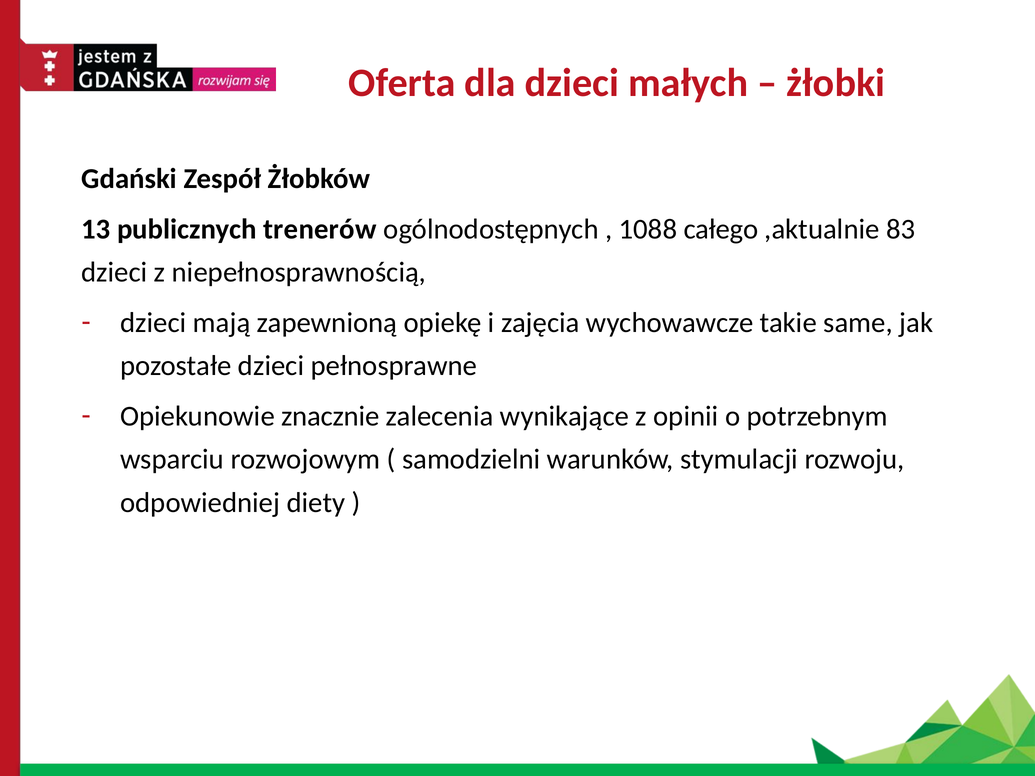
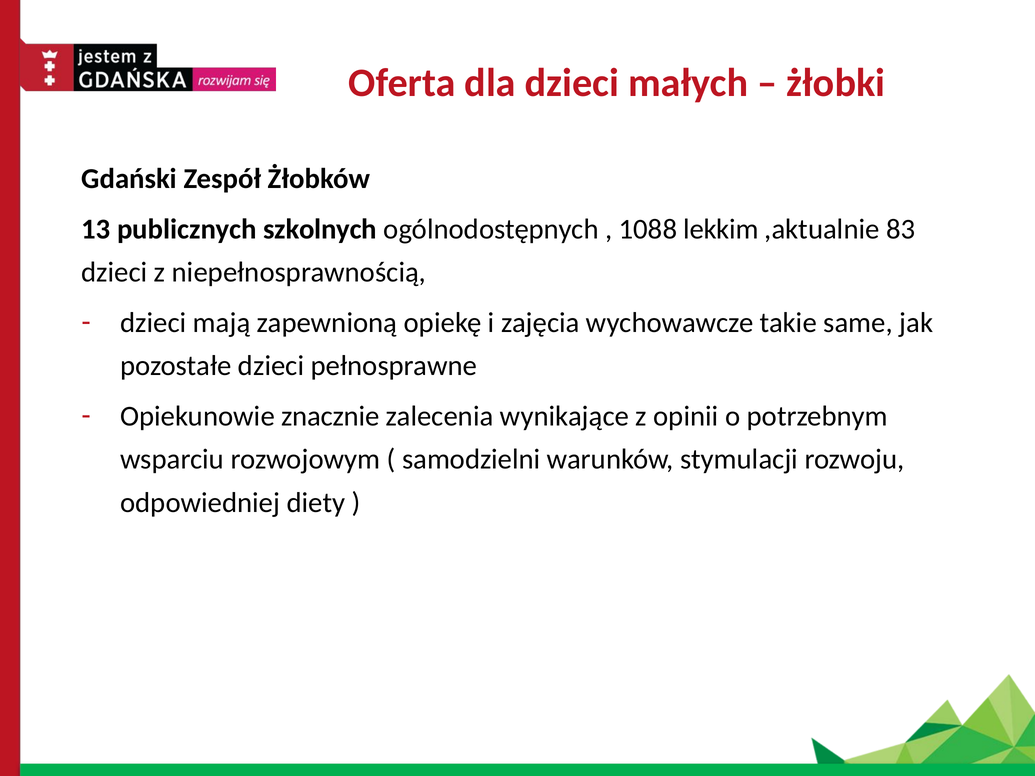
trenerów: trenerów -> szkolnych
całego: całego -> lekkim
